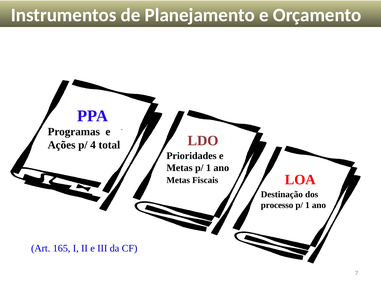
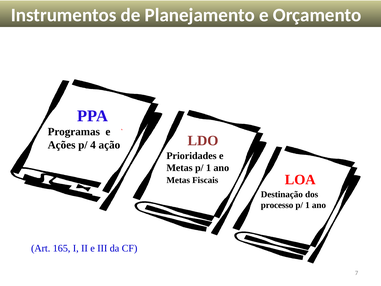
total: total -> ação
